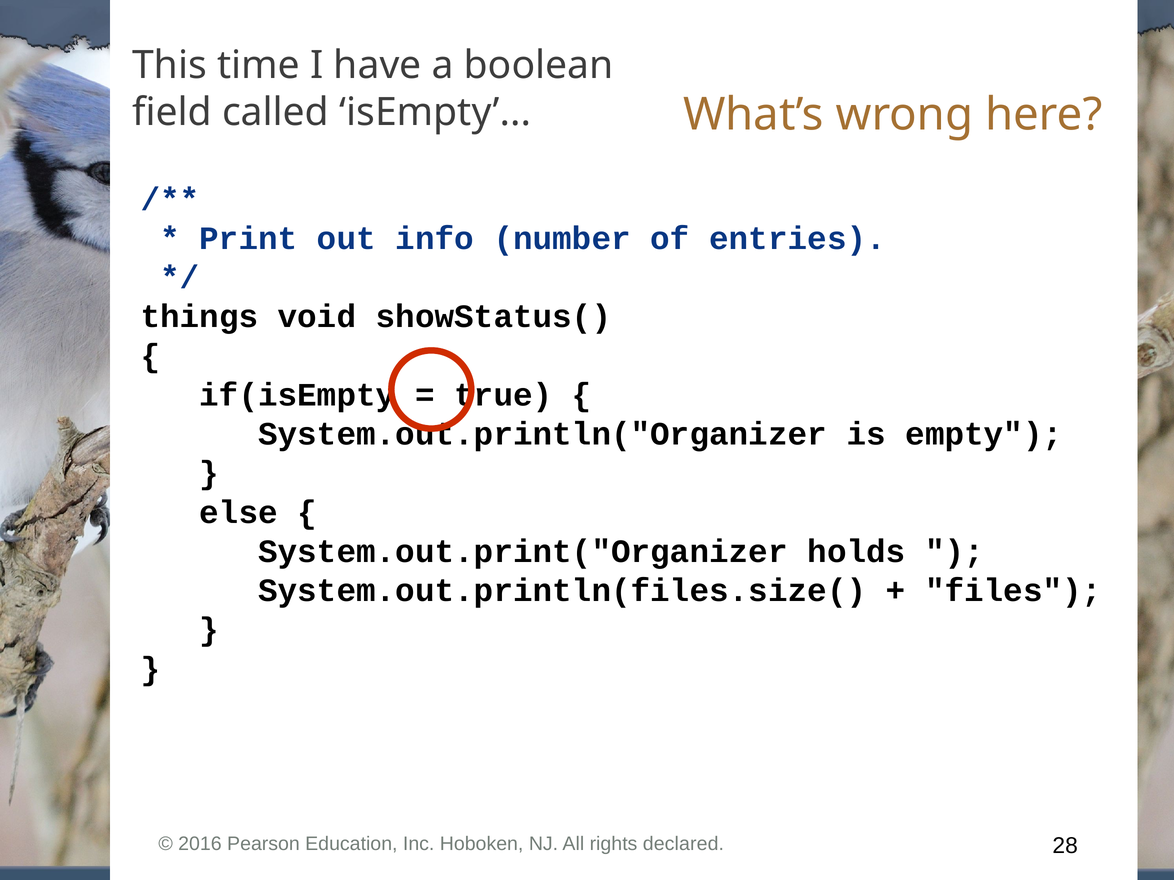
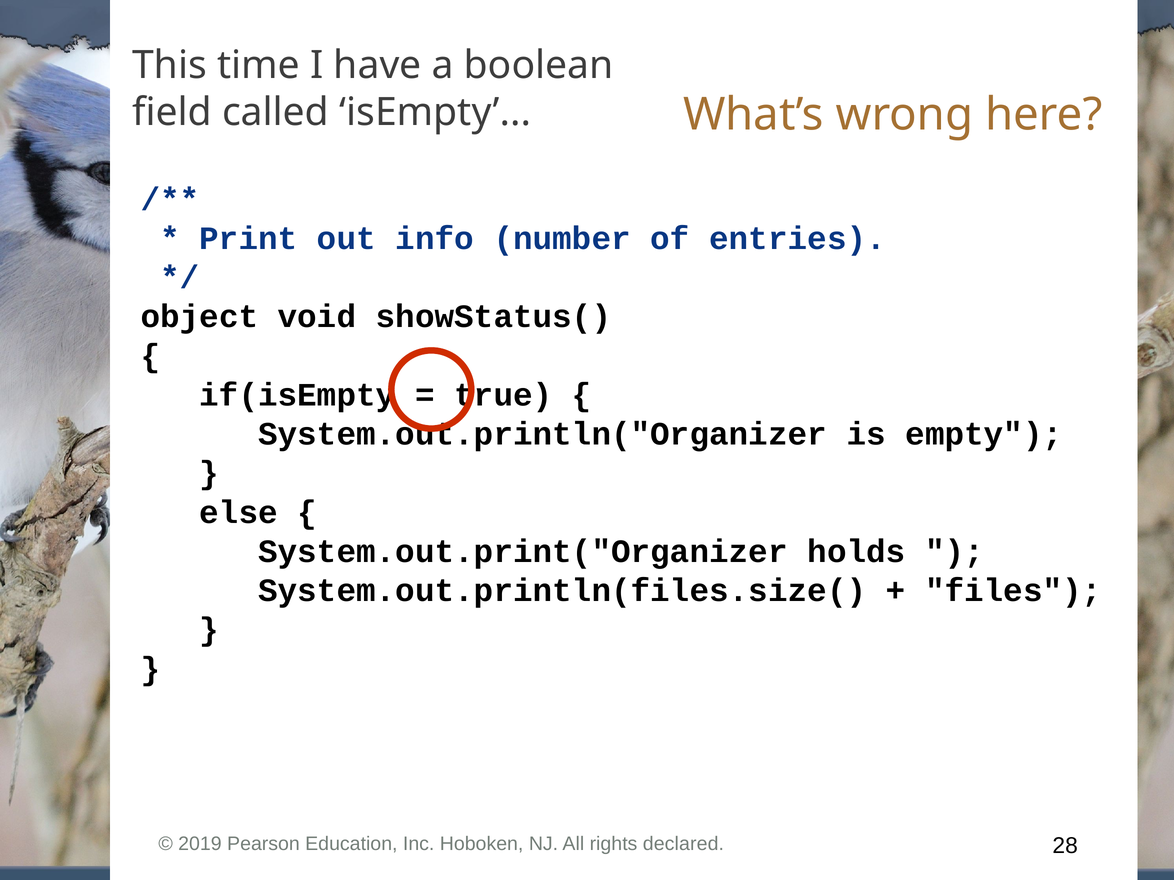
things: things -> object
2016: 2016 -> 2019
